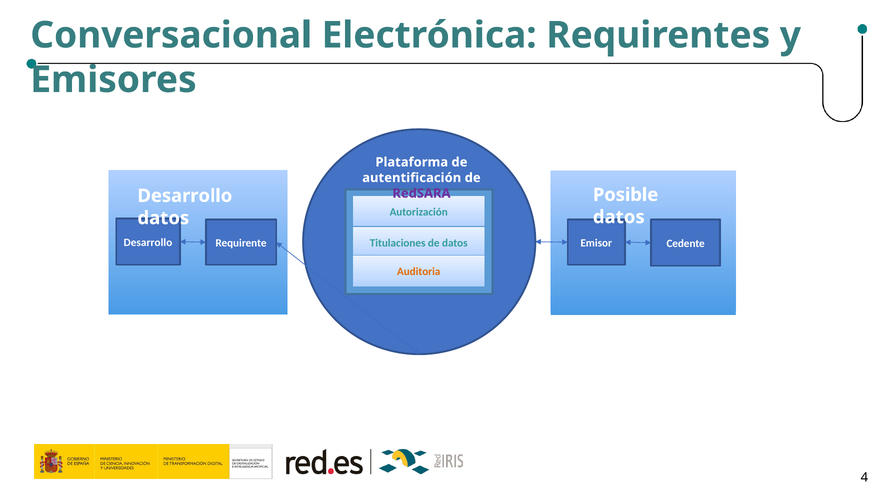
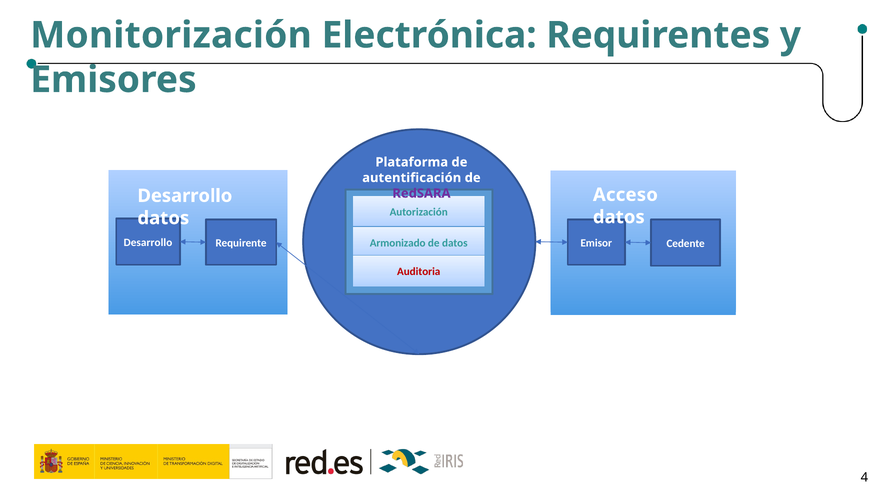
Conversacional: Conversacional -> Monitorización
Posible: Posible -> Acceso
Titulaciones: Titulaciones -> Armonizado
Auditoria colour: orange -> red
